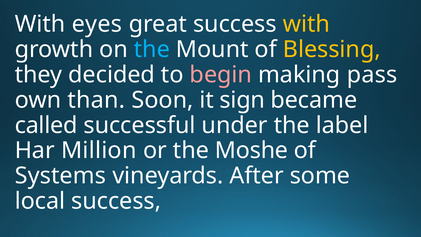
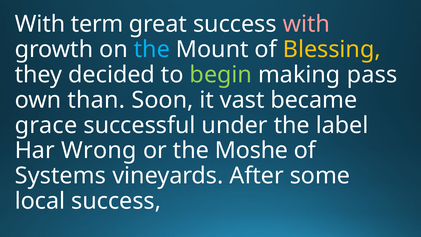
eyes: eyes -> term
with at (306, 24) colour: yellow -> pink
begin colour: pink -> light green
sign: sign -> vast
called: called -> grace
Million: Million -> Wrong
